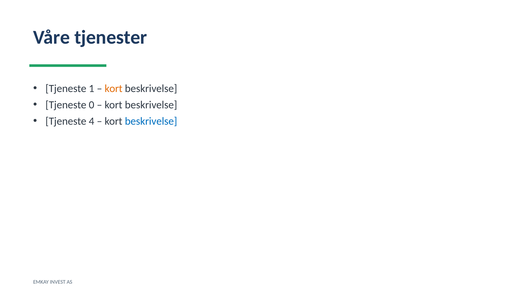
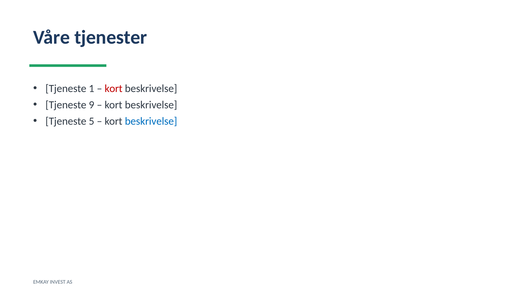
kort at (114, 88) colour: orange -> red
0: 0 -> 9
4: 4 -> 5
